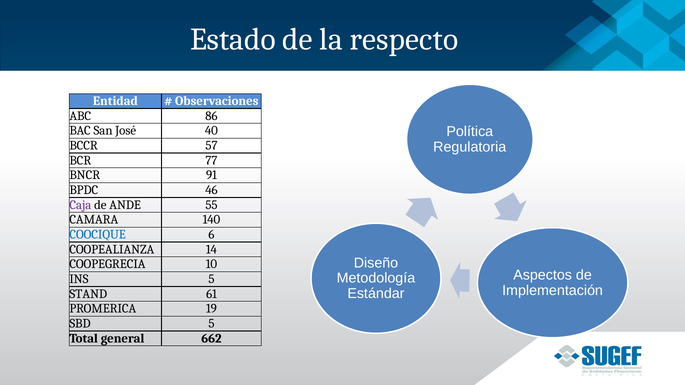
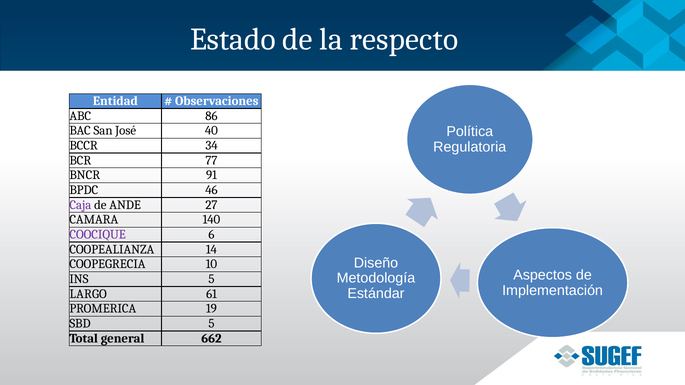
57: 57 -> 34
55: 55 -> 27
COOCIQUE colour: blue -> purple
STAND: STAND -> LARGO
